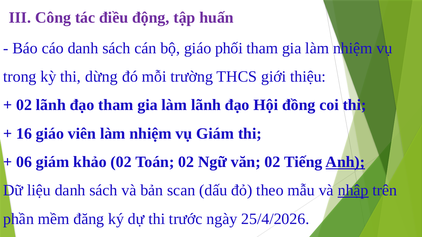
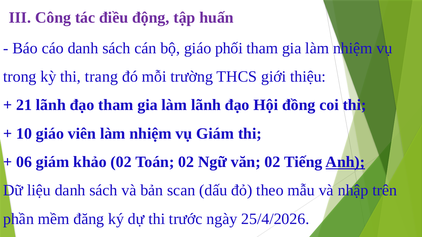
dừng: dừng -> trang
02 at (24, 105): 02 -> 21
16: 16 -> 10
nhập underline: present -> none
